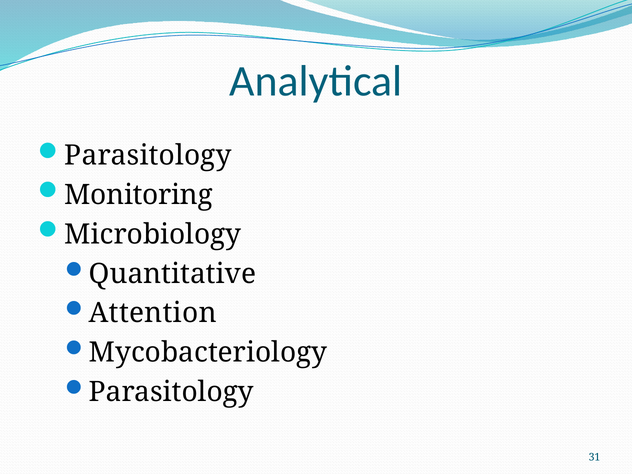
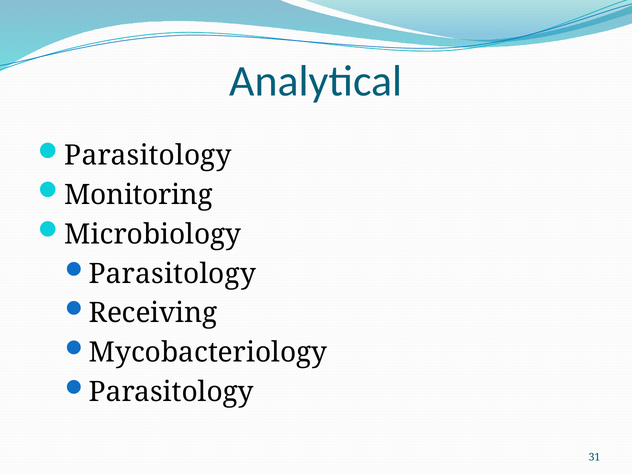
Quantitative at (172, 274): Quantitative -> Parasitology
Attention: Attention -> Receiving
